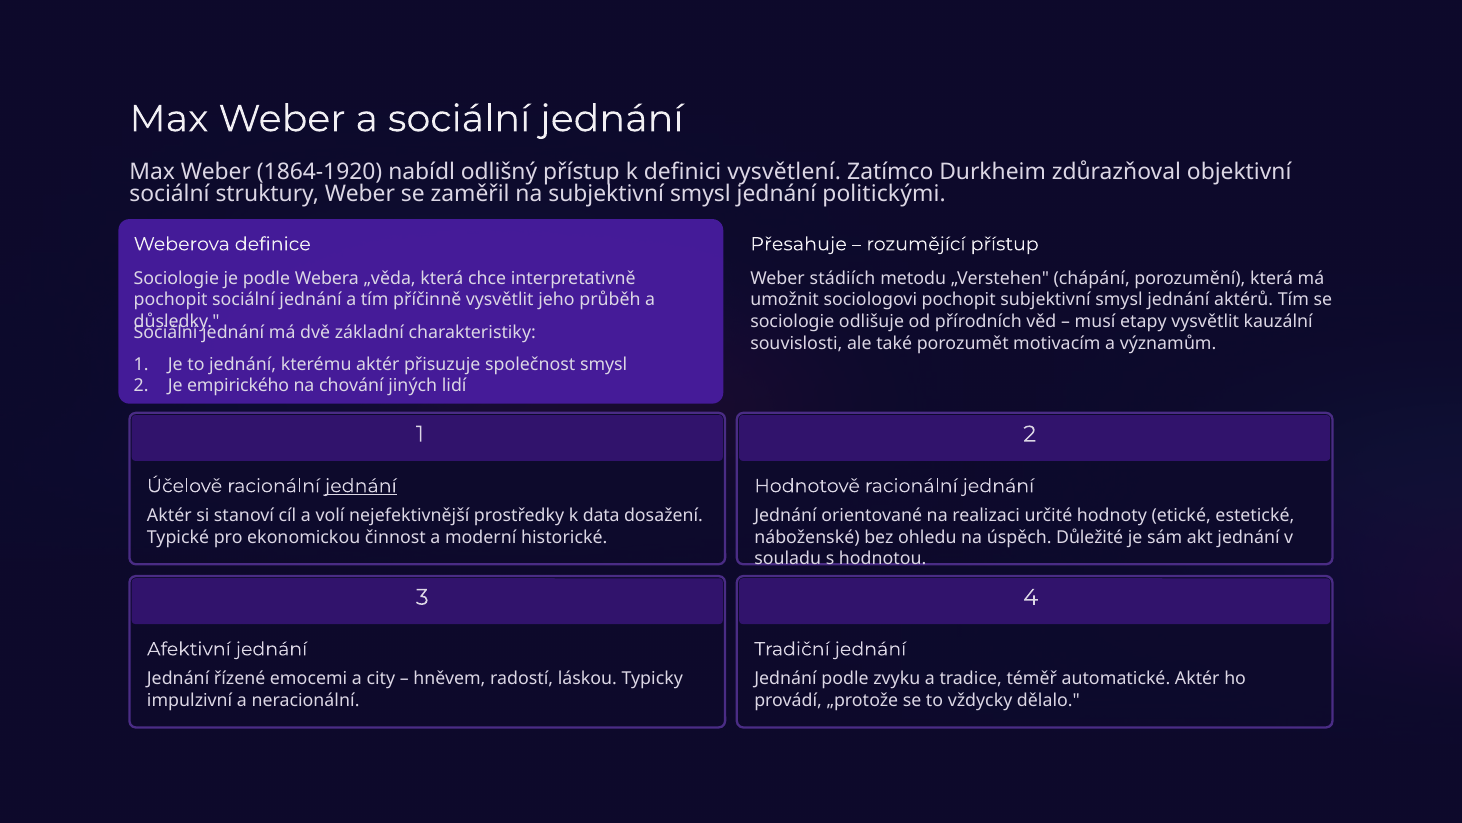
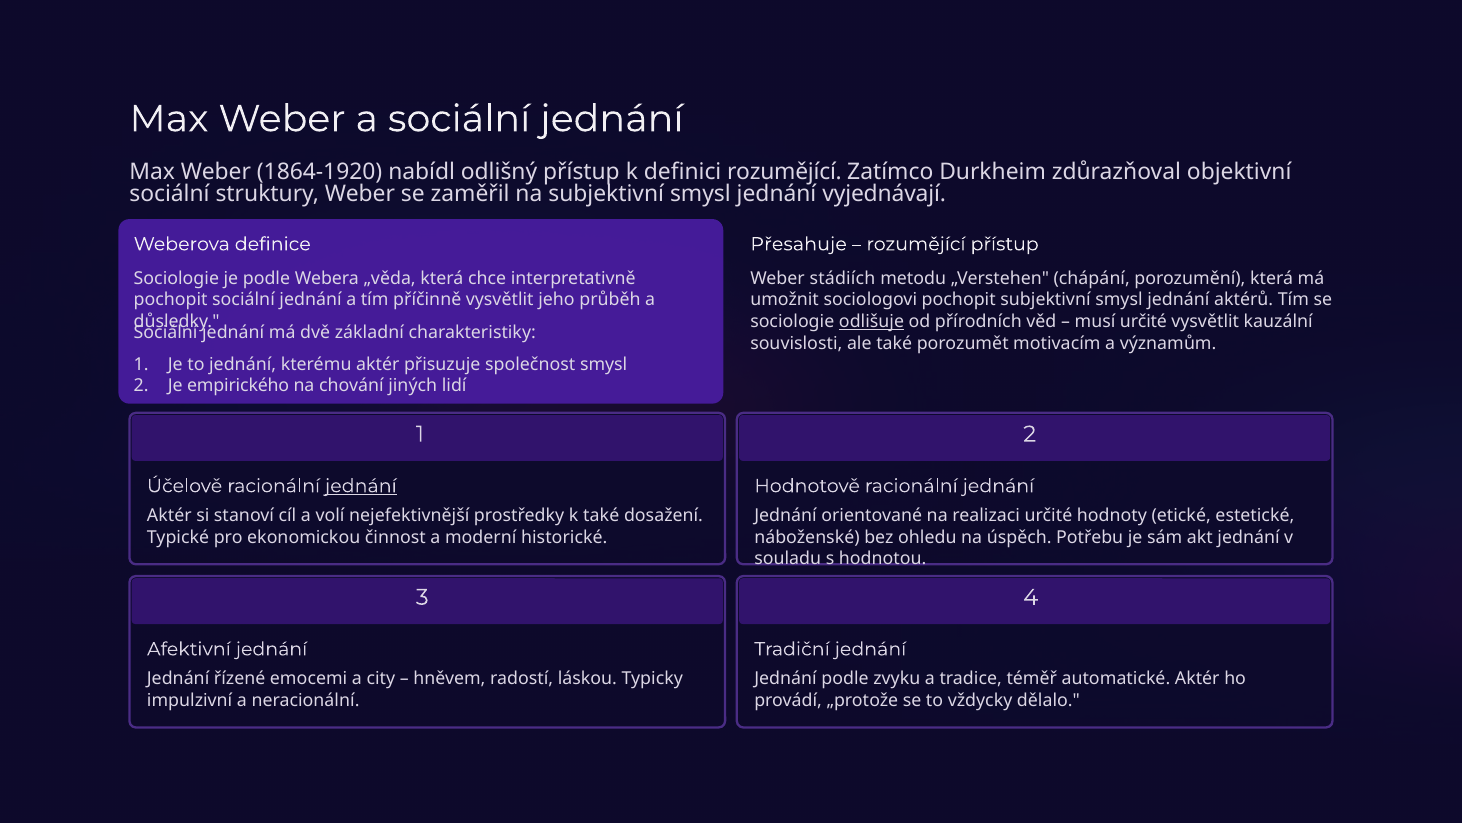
definici vysvětlení: vysvětlení -> rozumějící
politickými: politickými -> vyjednávají
odlišuje underline: none -> present
musí etapy: etapy -> určité
k data: data -> také
Důležité: Důležité -> Potřebu
